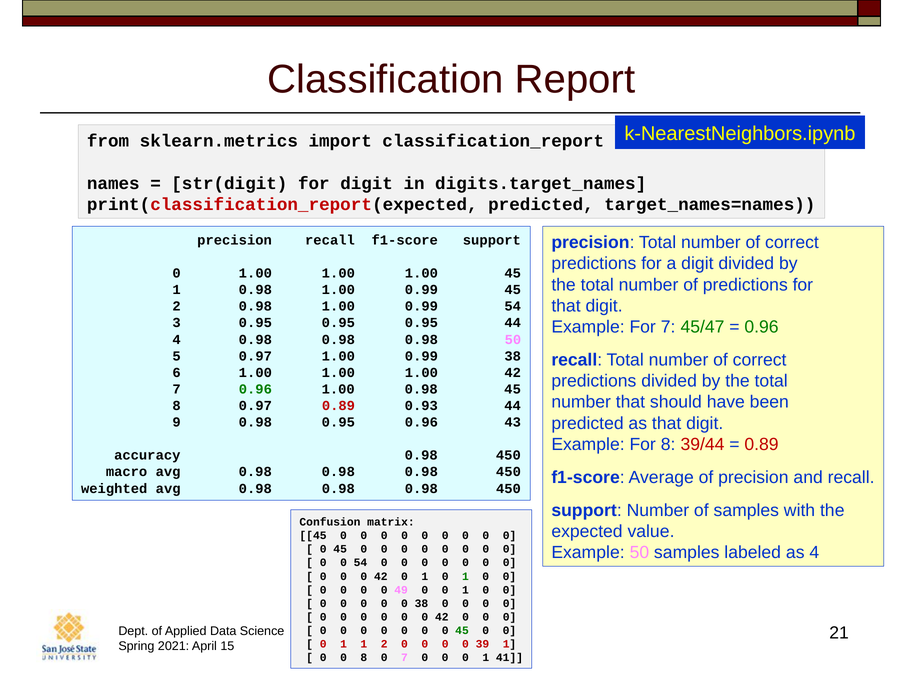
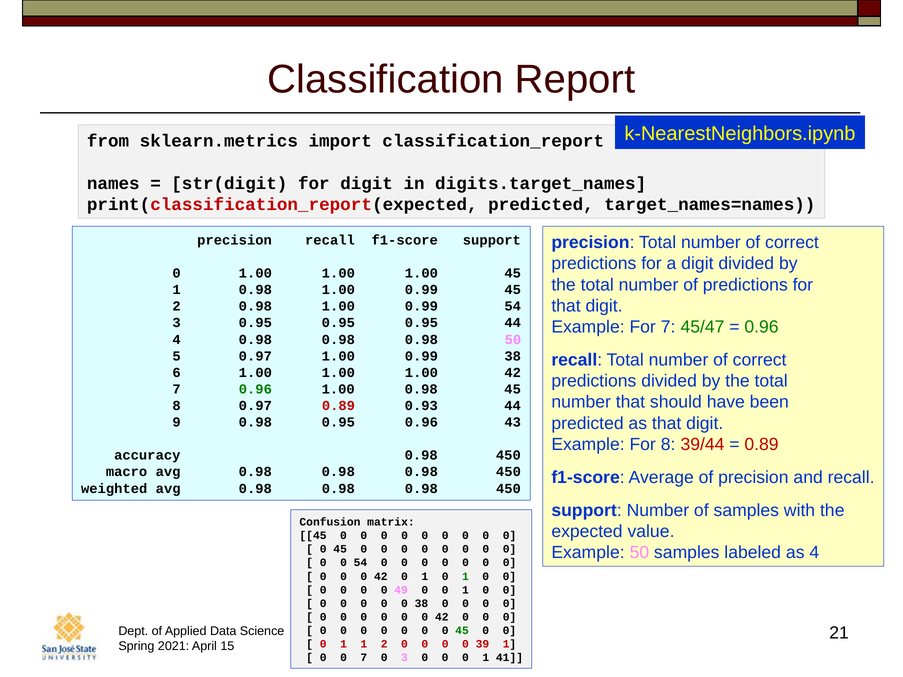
0 8: 8 -> 7
0 7: 7 -> 3
